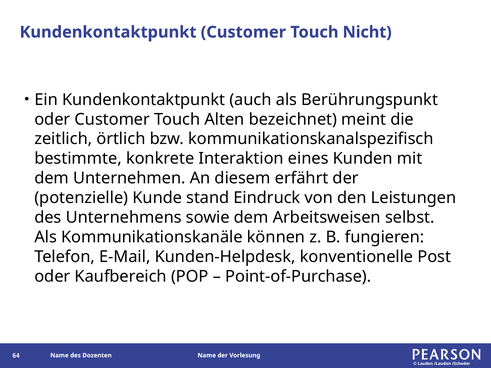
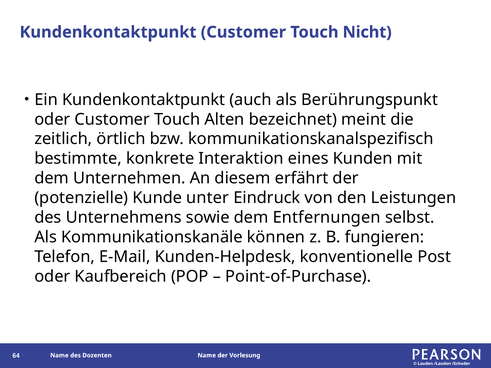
stand: stand -> unter
Arbeitsweisen: Arbeitsweisen -> Entfernungen
